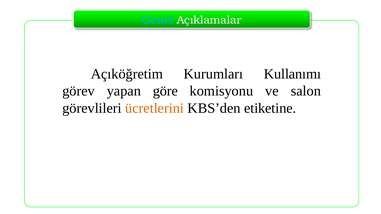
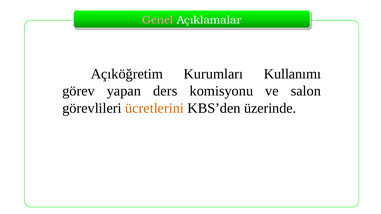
Genel colour: light blue -> pink
göre: göre -> ders
etiketine: etiketine -> üzerinde
